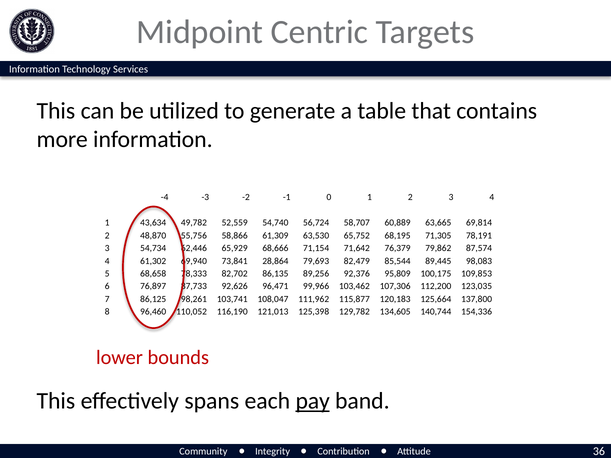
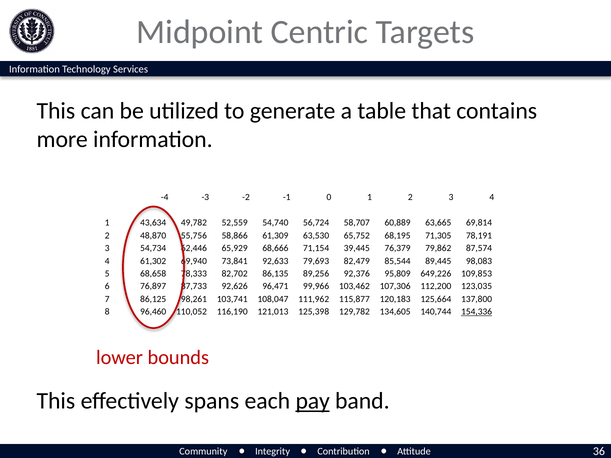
71,642: 71,642 -> 39,445
28,864: 28,864 -> 92,633
100,175: 100,175 -> 649,226
154,336 underline: none -> present
